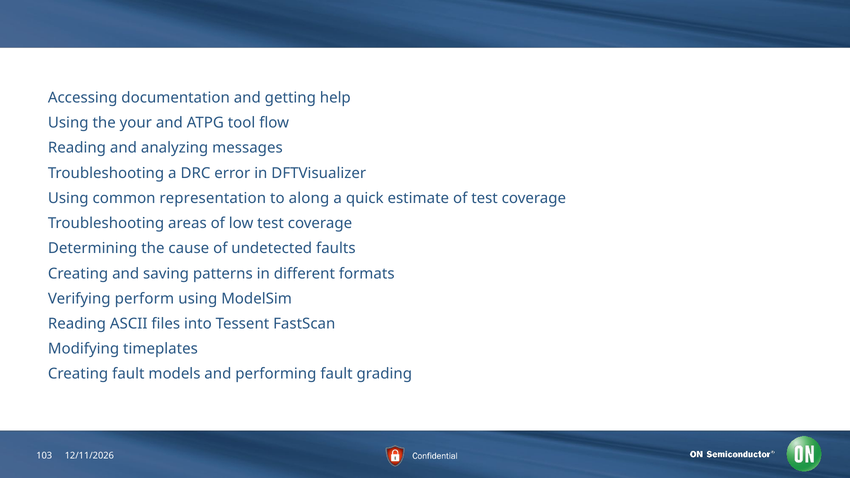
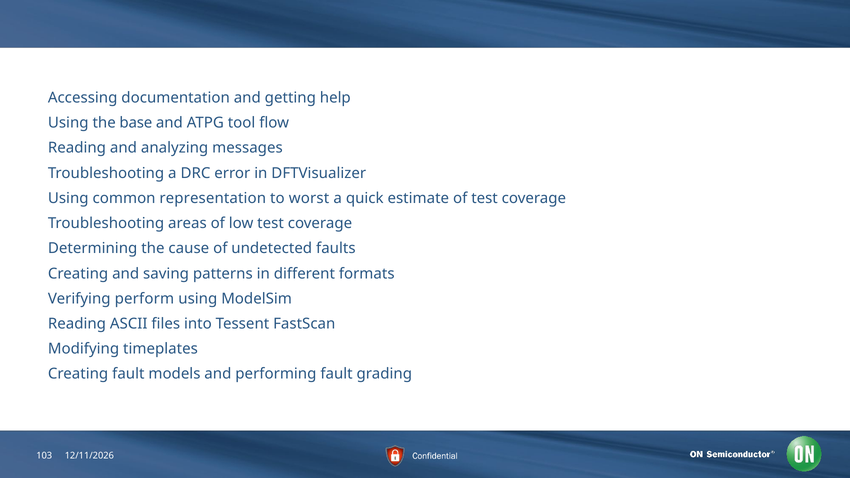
your: your -> base
along: along -> worst
